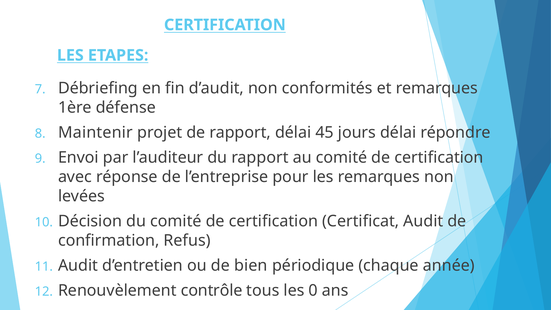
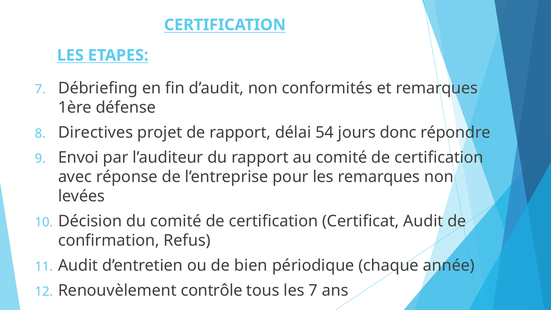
Maintenir: Maintenir -> Directives
45: 45 -> 54
jours délai: délai -> donc
les 0: 0 -> 7
